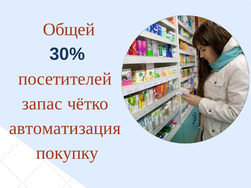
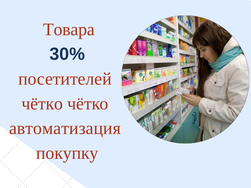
Общей: Общей -> Товара
запас at (42, 104): запас -> чётко
